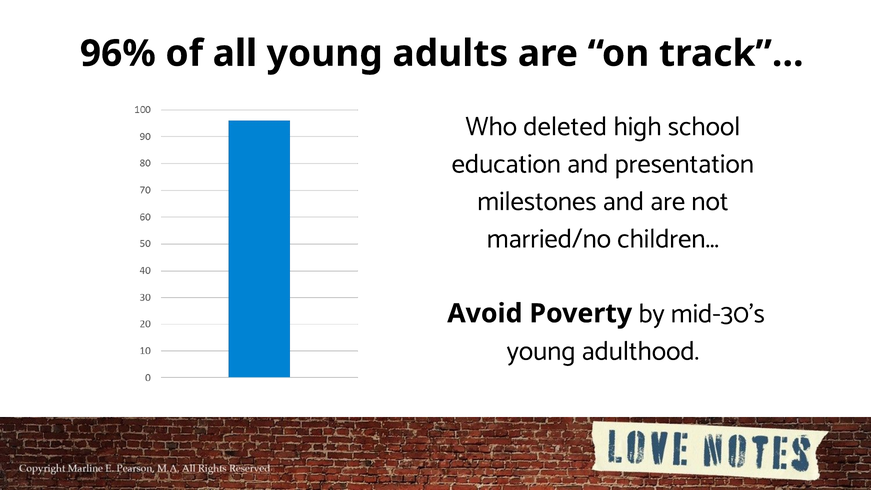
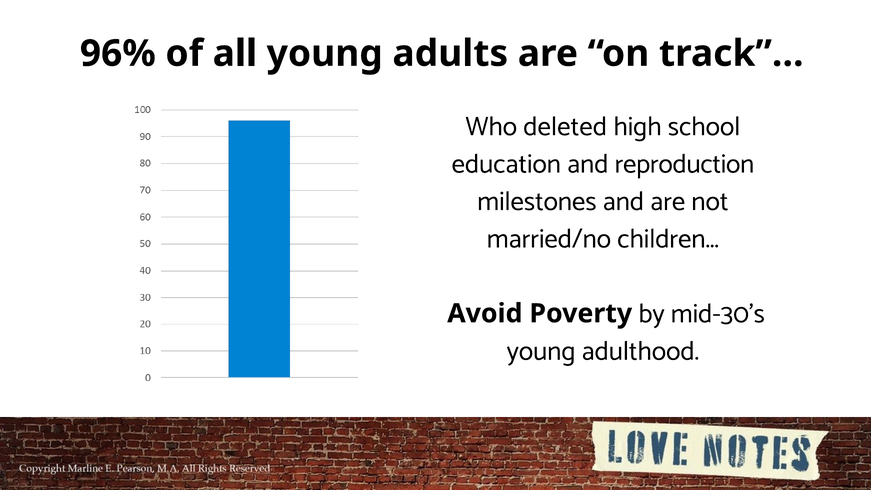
presentation: presentation -> reproduction
